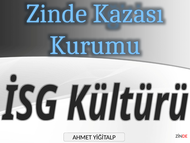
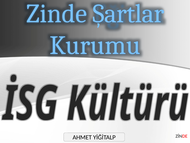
Kazası: Kazası -> Şartlar
